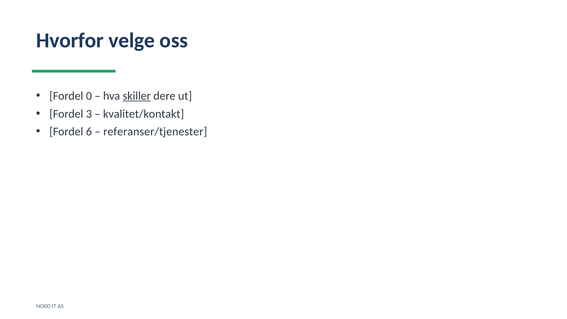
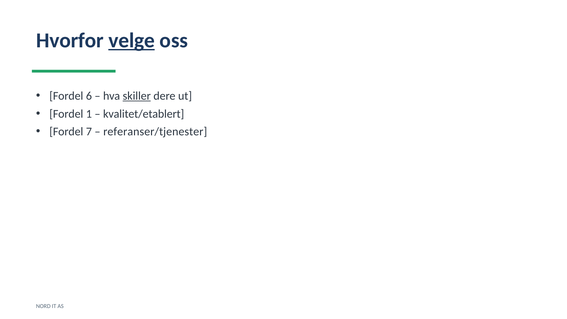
velge underline: none -> present
0: 0 -> 6
3: 3 -> 1
kvalitet/kontakt: kvalitet/kontakt -> kvalitet/etablert
6: 6 -> 7
